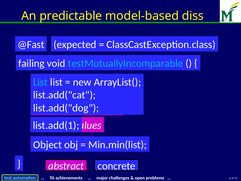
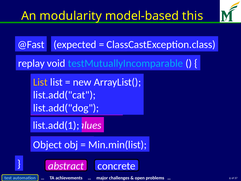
predictable: predictable -> modularity
diss: diss -> this
failing: failing -> replay
List at (40, 82) colour: light blue -> yellow
